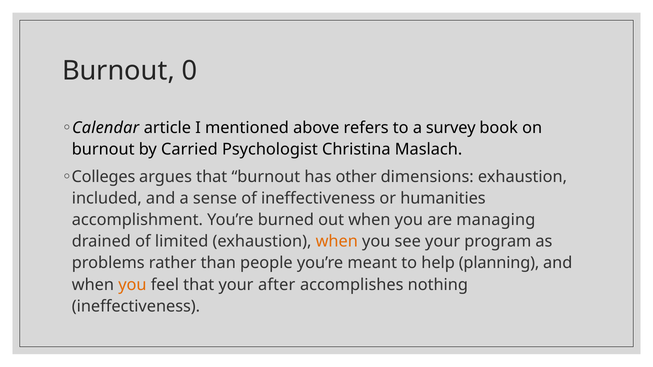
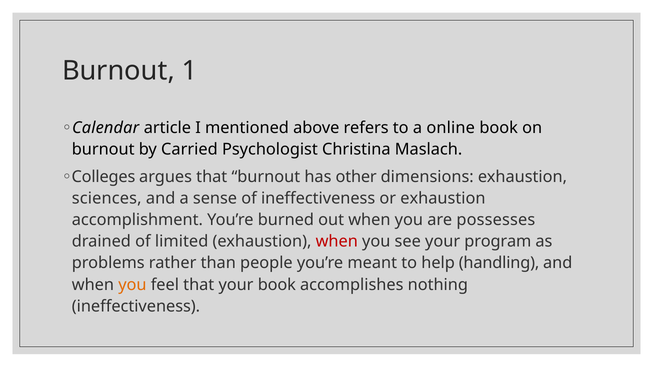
0: 0 -> 1
survey: survey -> online
included: included -> sciences
or humanities: humanities -> exhaustion
managing: managing -> possesses
when at (337, 242) colour: orange -> red
planning: planning -> handling
your after: after -> book
